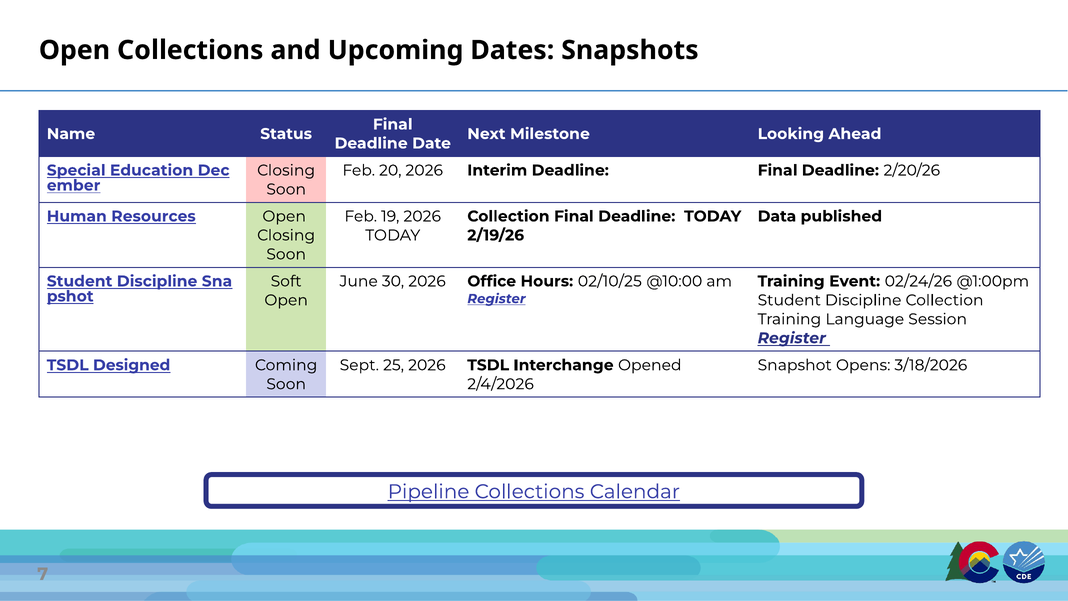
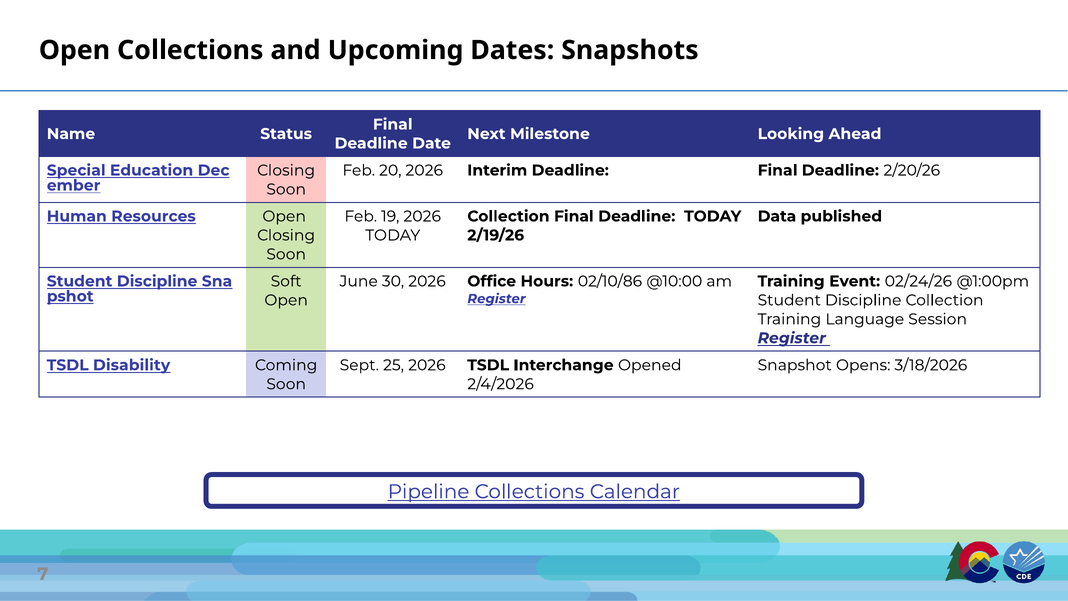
02/10/25: 02/10/25 -> 02/10/86
Designed: Designed -> Disability
